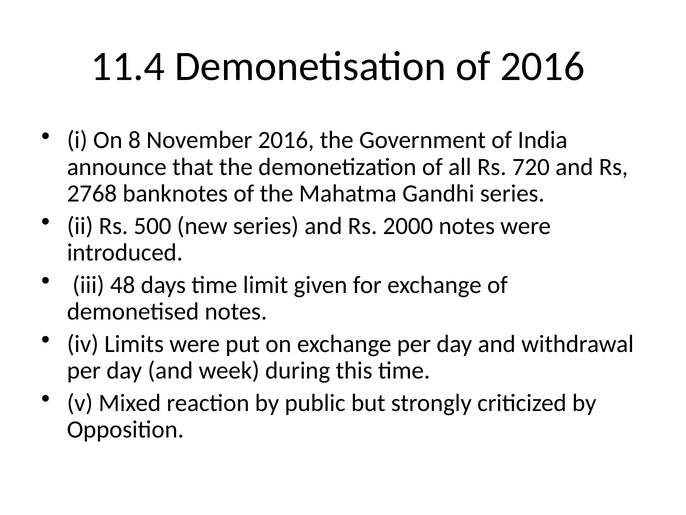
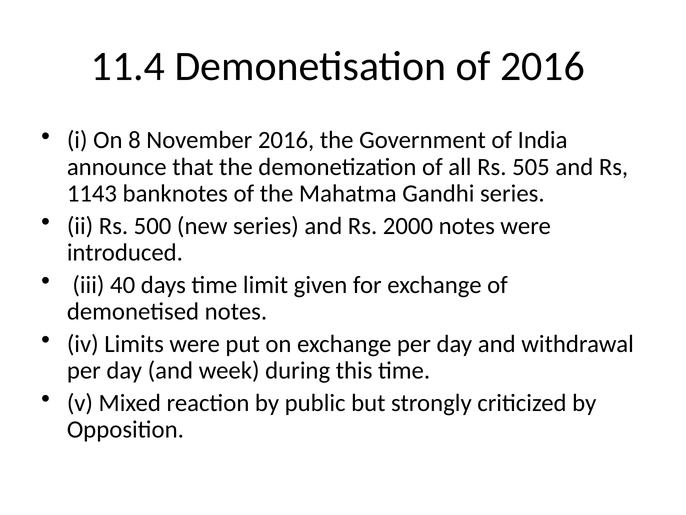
720: 720 -> 505
2768: 2768 -> 1143
48: 48 -> 40
